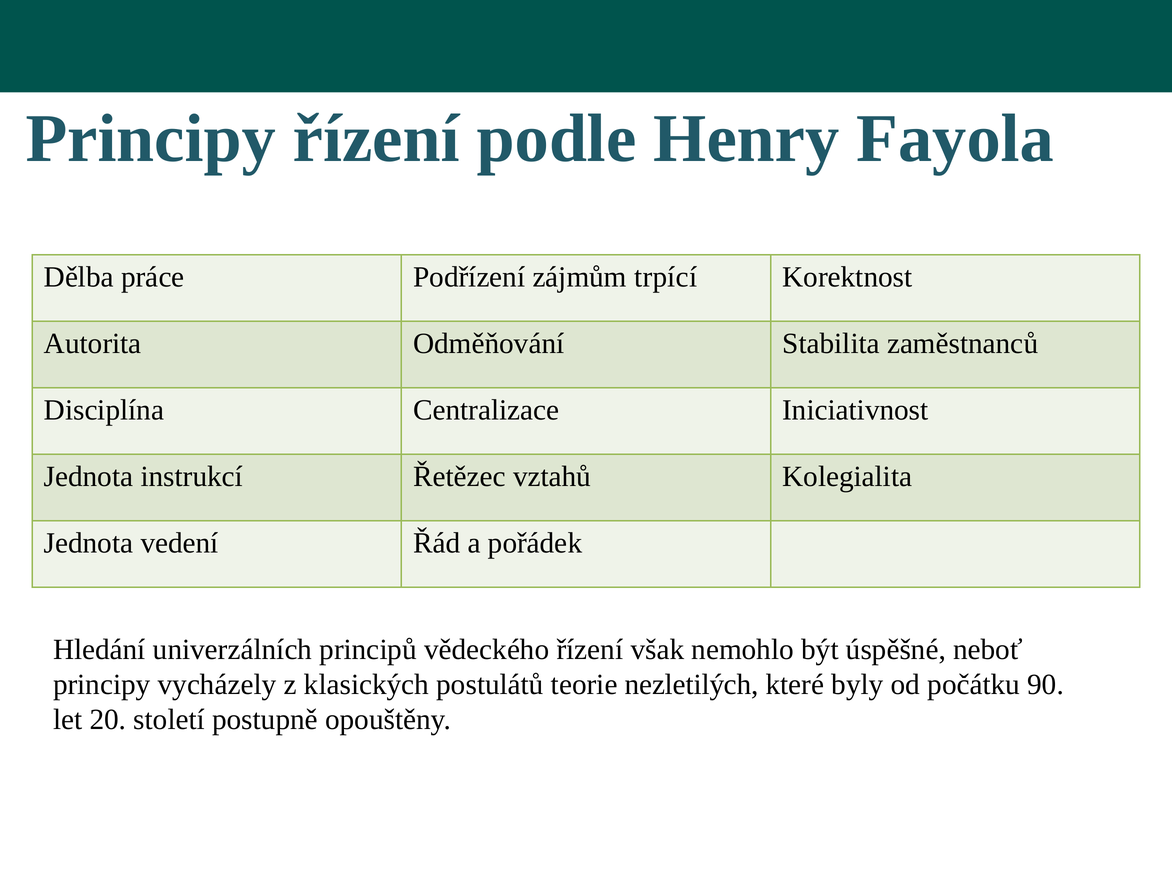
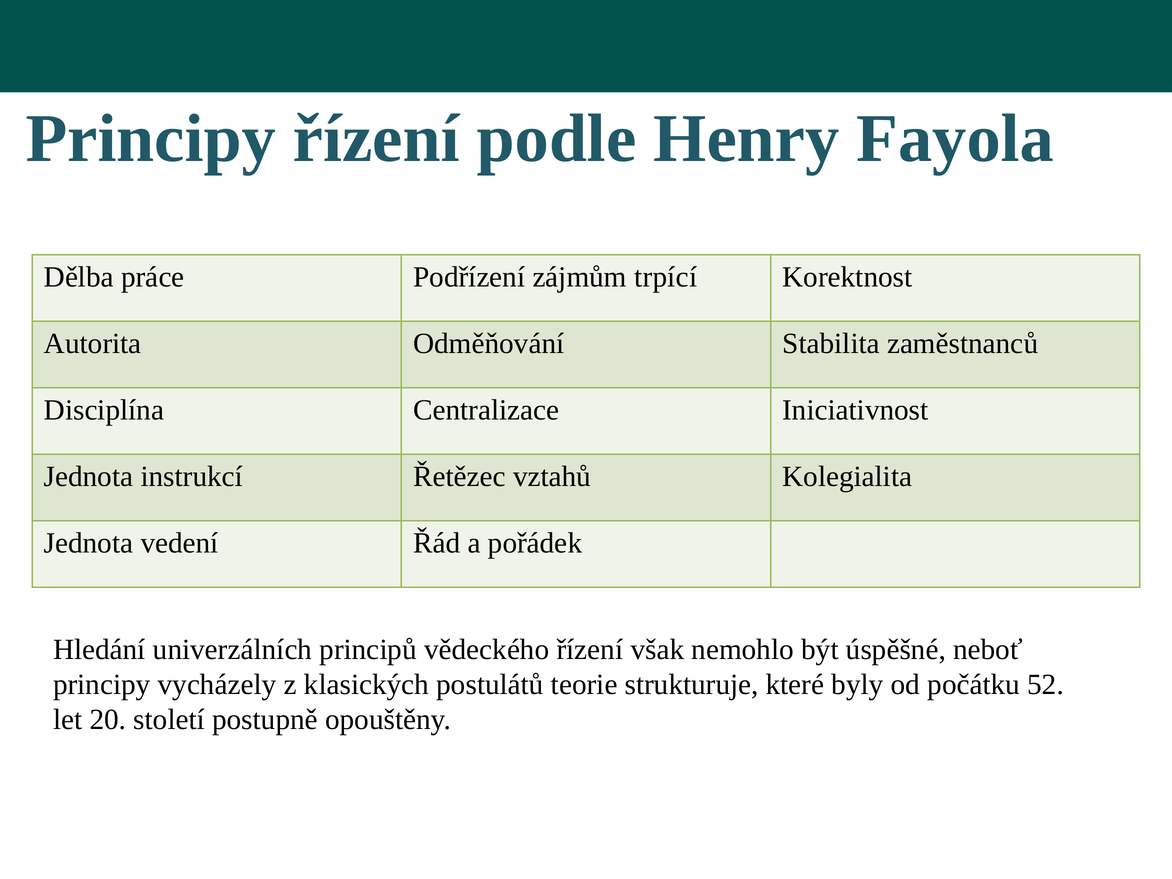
nezletilých: nezletilých -> strukturuje
90: 90 -> 52
